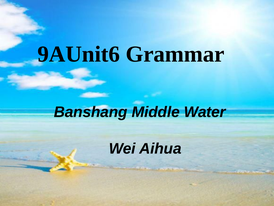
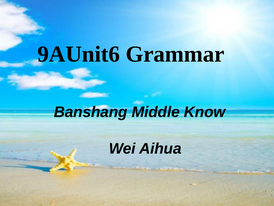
Water: Water -> Know
